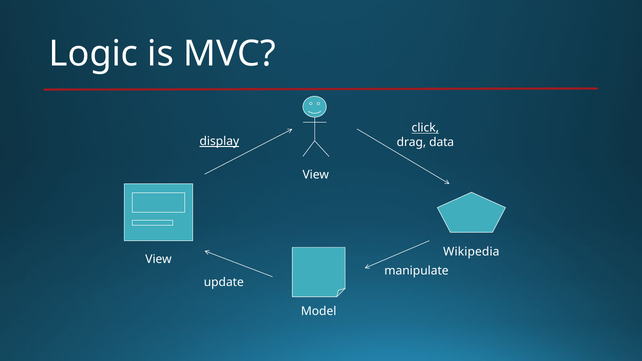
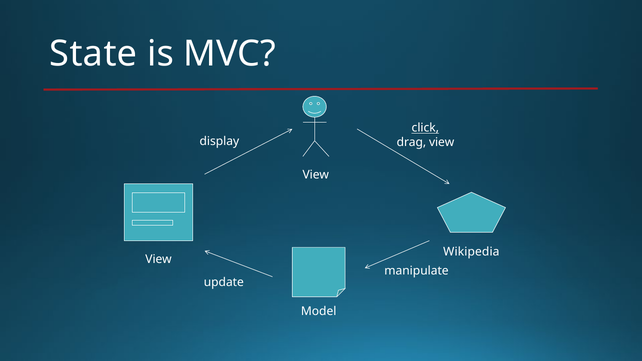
Logic: Logic -> State
display underline: present -> none
drag data: data -> view
